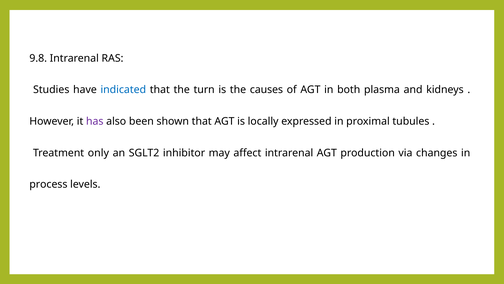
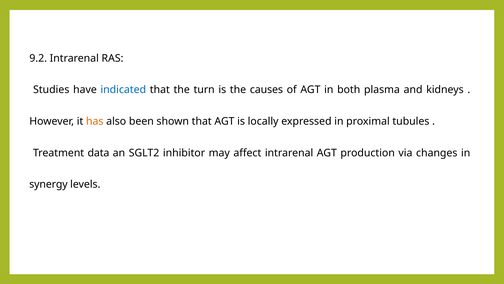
9.8: 9.8 -> 9.2
has colour: purple -> orange
only: only -> data
process: process -> synergy
